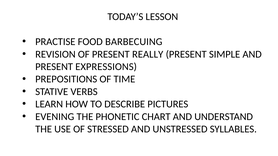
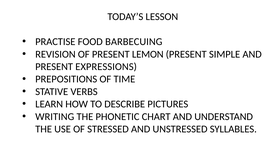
REALLY: REALLY -> LEMON
EVENING: EVENING -> WRITING
